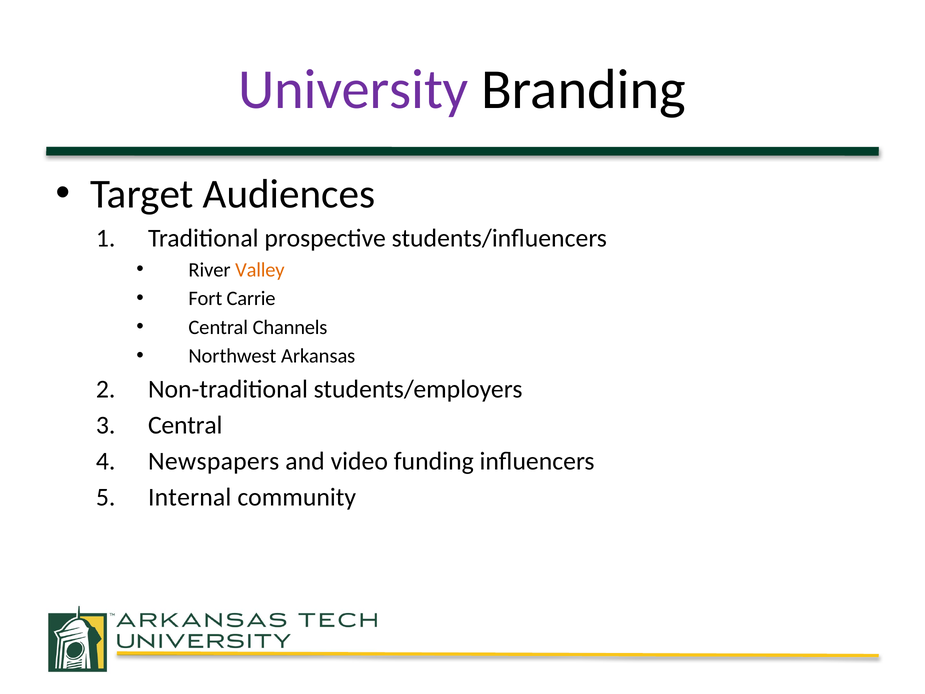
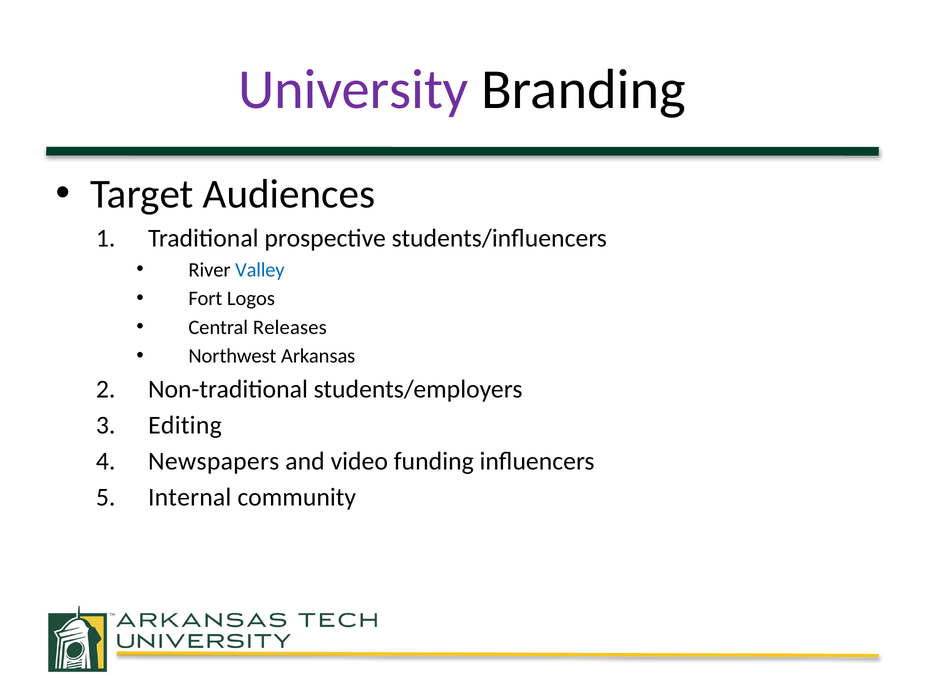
Valley colour: orange -> blue
Carrie: Carrie -> Logos
Channels: Channels -> Releases
Central at (185, 425): Central -> Editing
